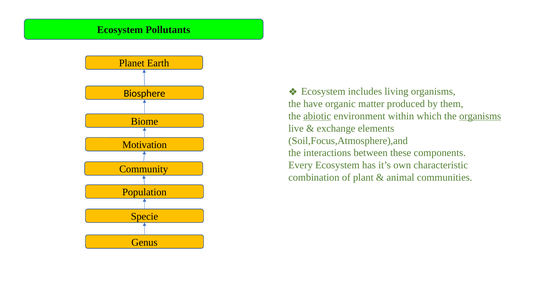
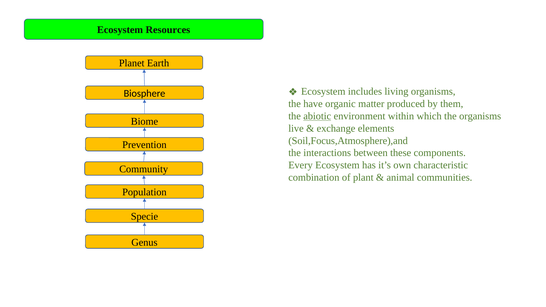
Pollutants: Pollutants -> Resources
organisms at (480, 116) underline: present -> none
Motivation: Motivation -> Prevention
